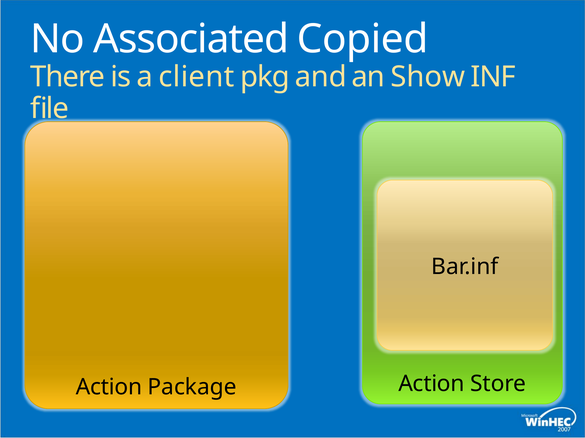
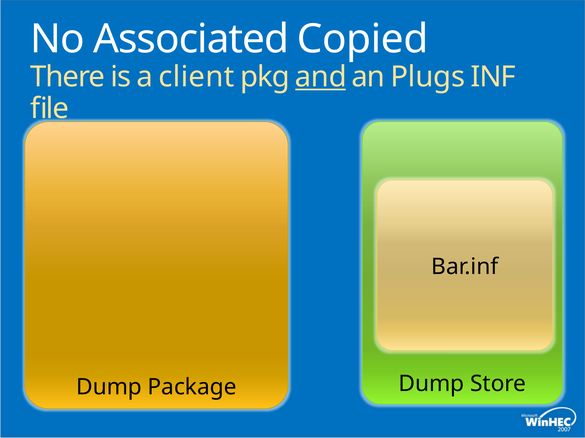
and underline: none -> present
Show: Show -> Plugs
Action at (109, 388): Action -> Dump
Package Action: Action -> Dump
